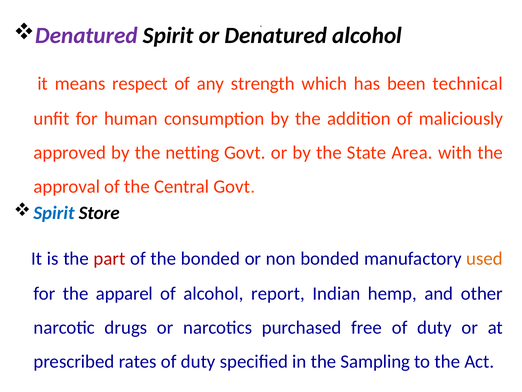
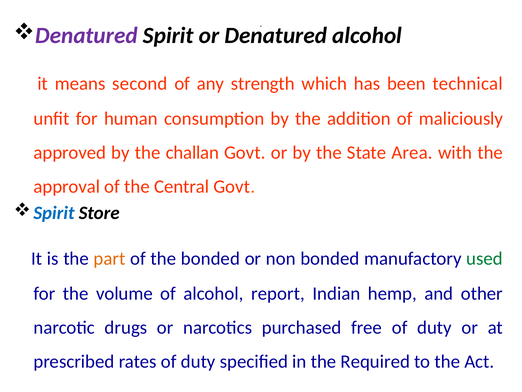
respect: respect -> second
netting: netting -> challan
part colour: red -> orange
used colour: orange -> green
apparel: apparel -> volume
Sampling: Sampling -> Required
